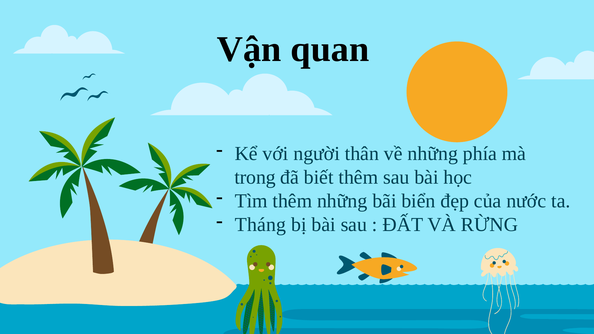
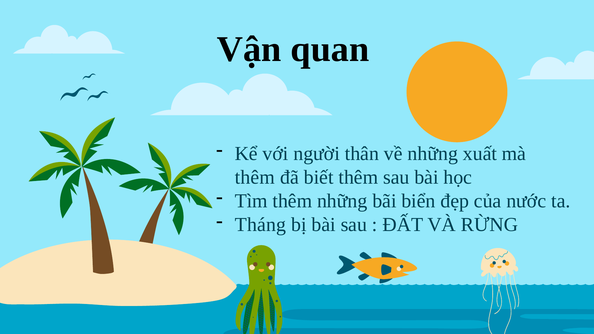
phía: phía -> xuất
trong at (255, 177): trong -> thêm
